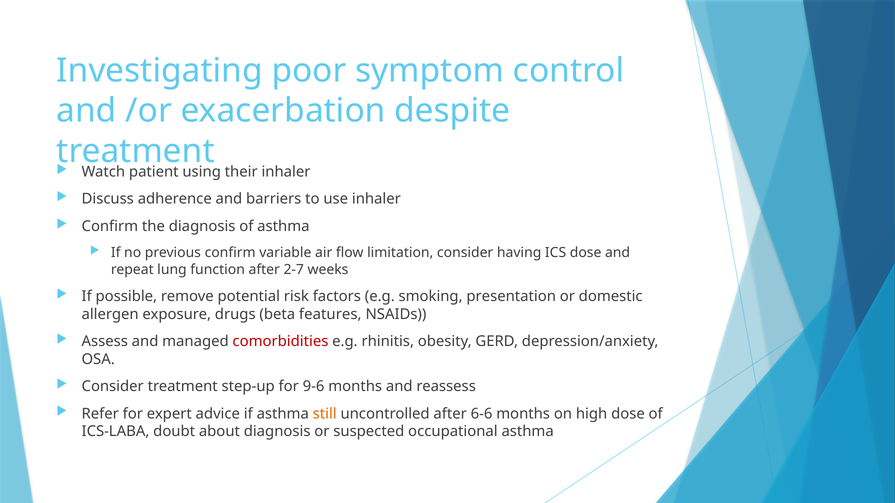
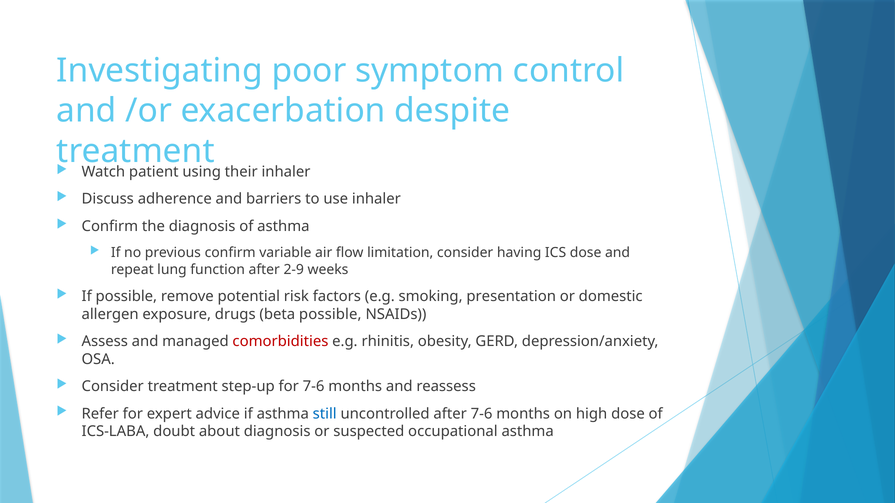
2-7: 2-7 -> 2-9
beta features: features -> possible
for 9-6: 9-6 -> 7-6
still colour: orange -> blue
after 6-6: 6-6 -> 7-6
